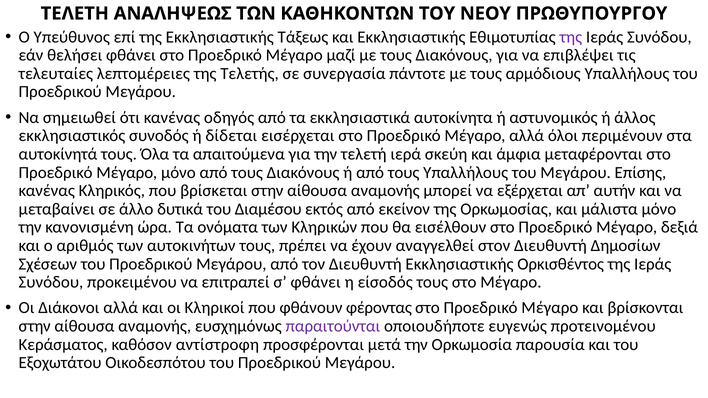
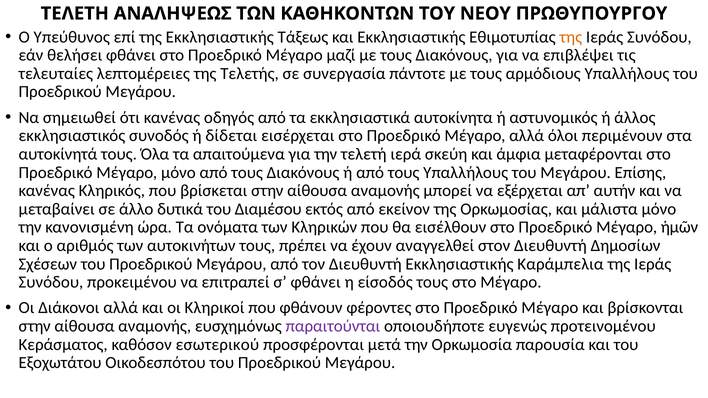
της at (571, 37) colour: purple -> orange
δεξιά: δεξιά -> ἡμῶν
Ορκισθέντος: Ορκισθέντος -> Καράμπελια
φέροντας: φέροντας -> φέροντες
αντίστροφη: αντίστροφη -> εσωτερικού
